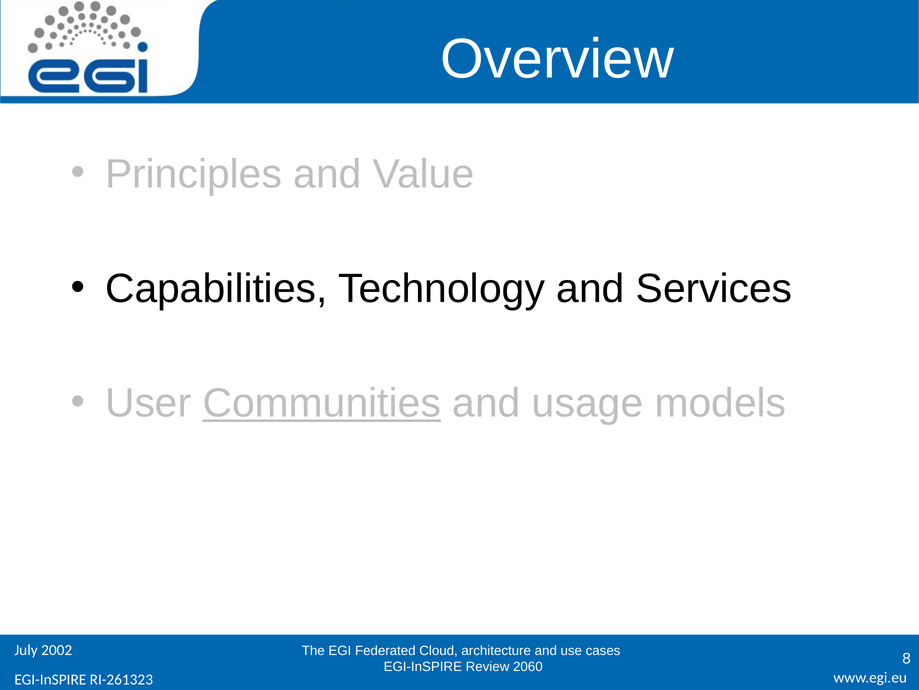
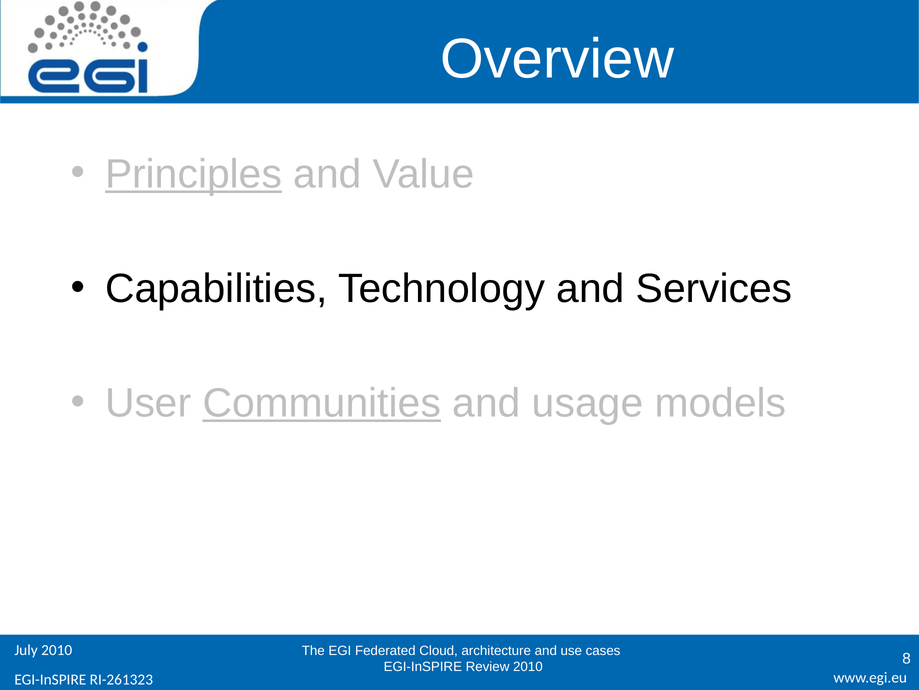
Principles underline: none -> present
2002 at (57, 649): 2002 -> 2010
Review 2060: 2060 -> 2010
